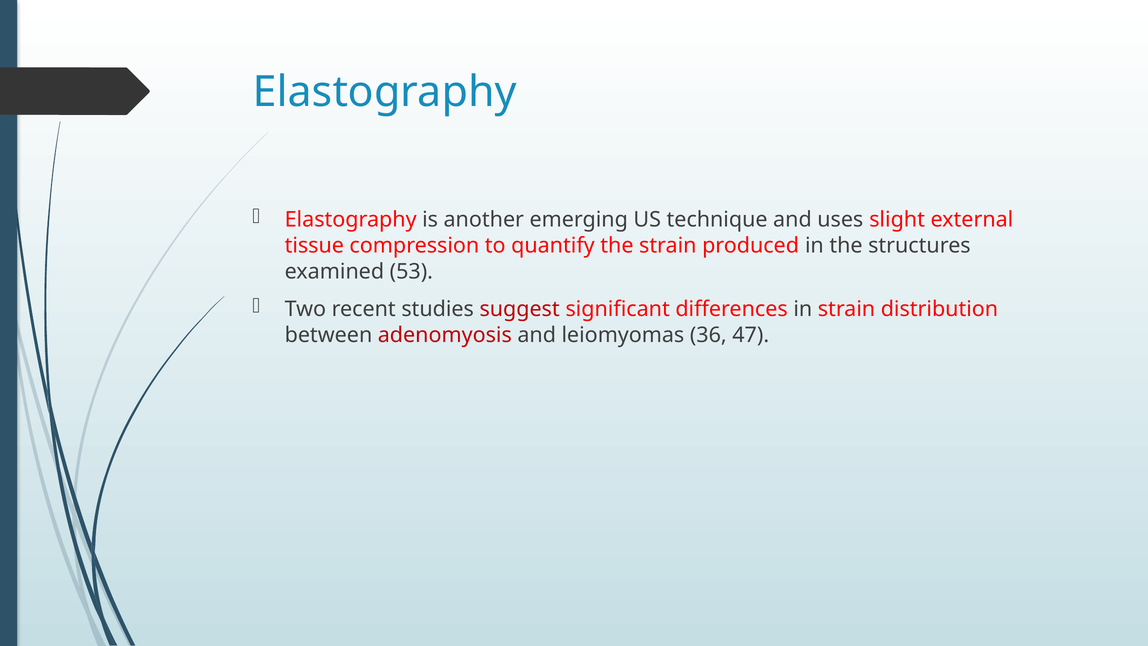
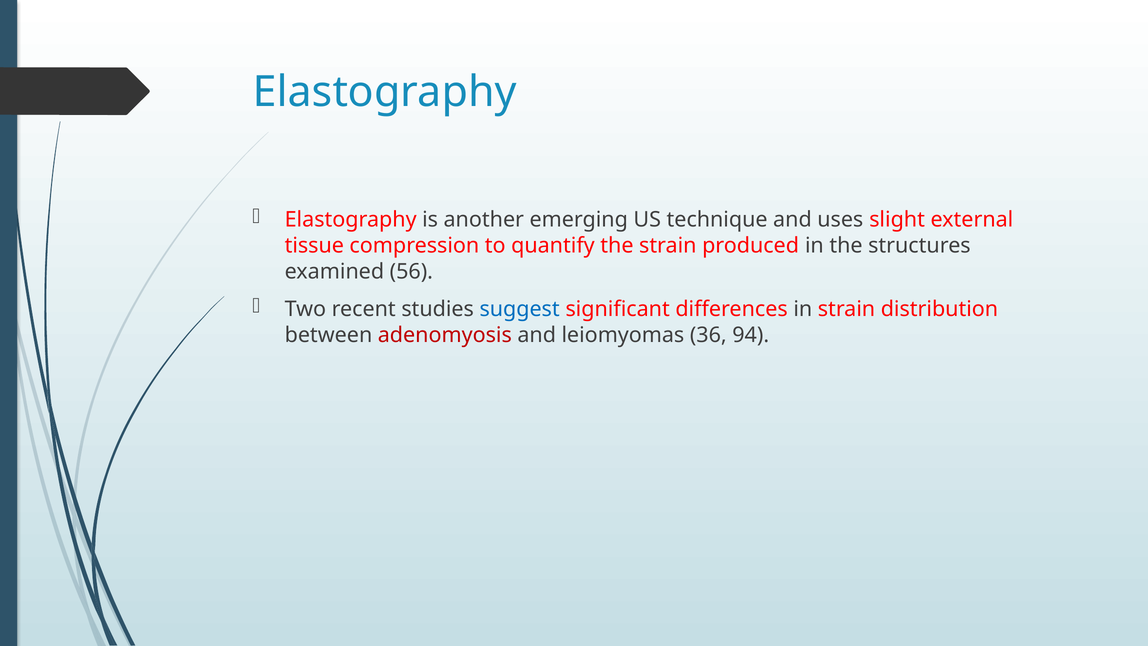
53: 53 -> 56
suggest colour: red -> blue
47: 47 -> 94
